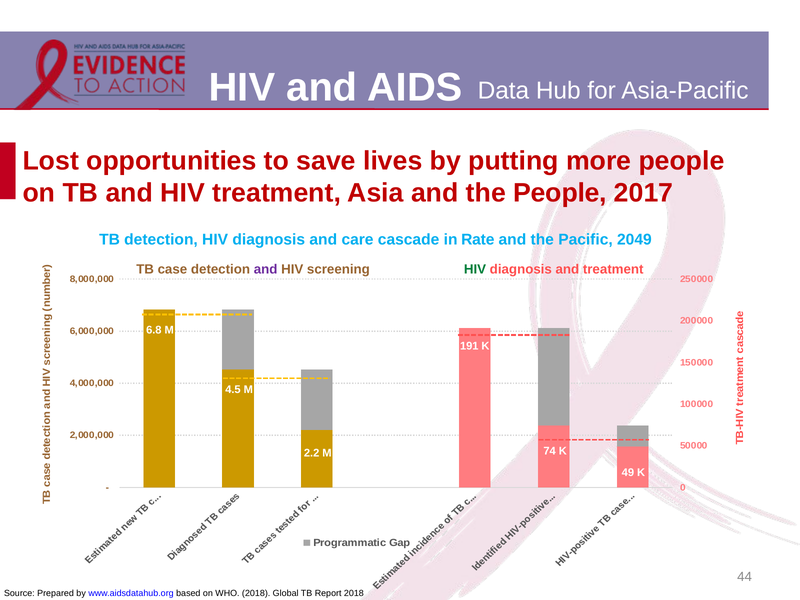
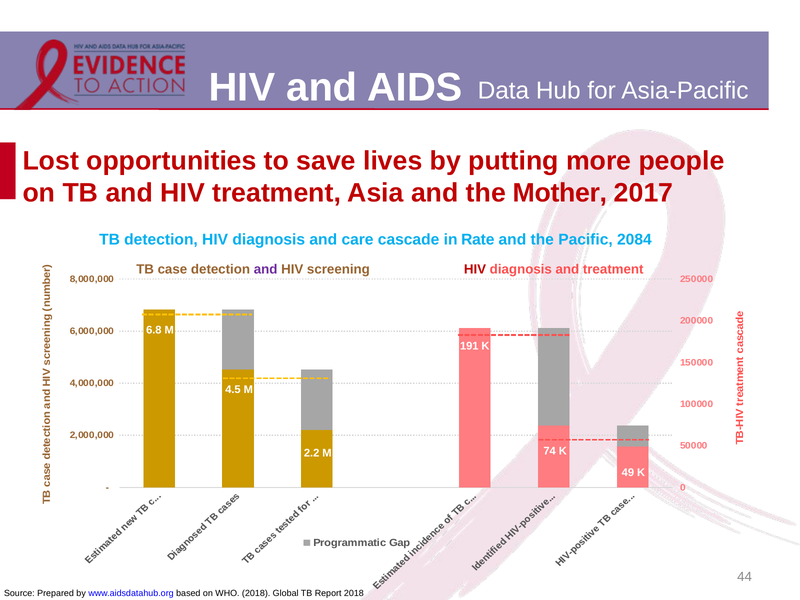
the People: People -> Mother
2049: 2049 -> 2084
HIV at (475, 269) colour: green -> red
